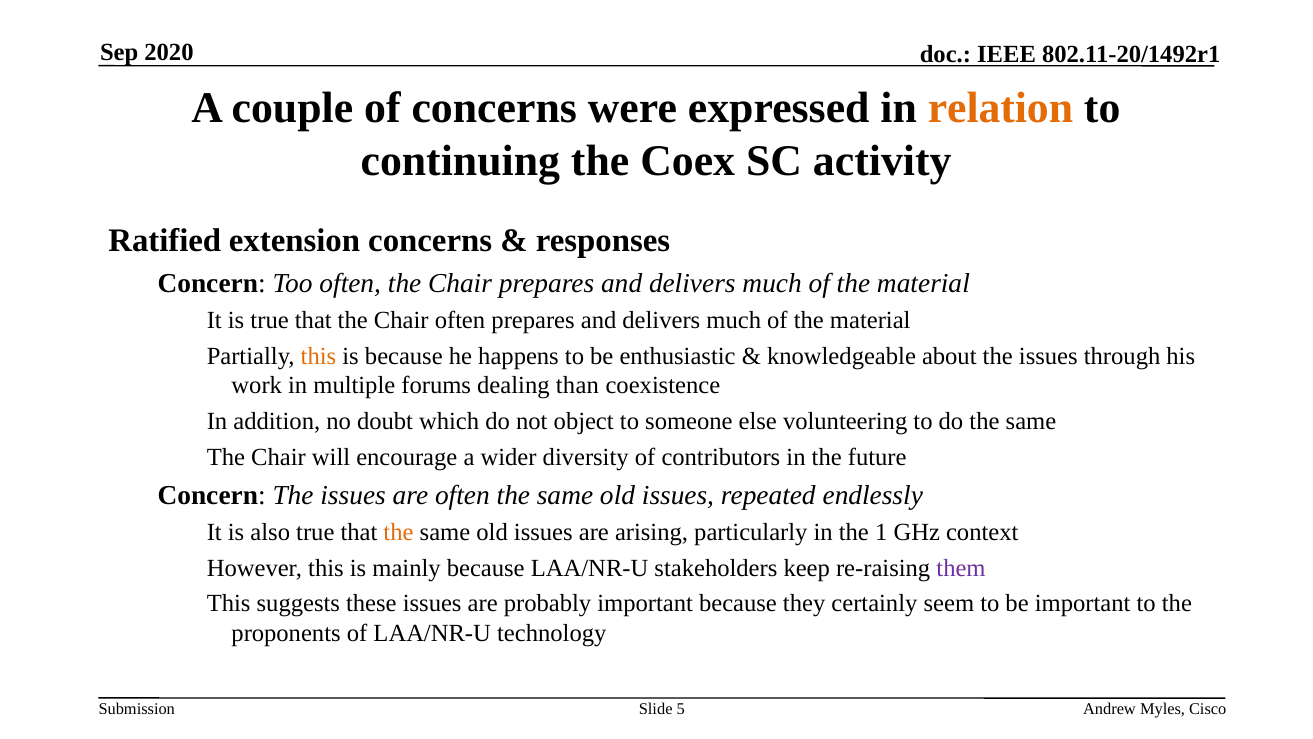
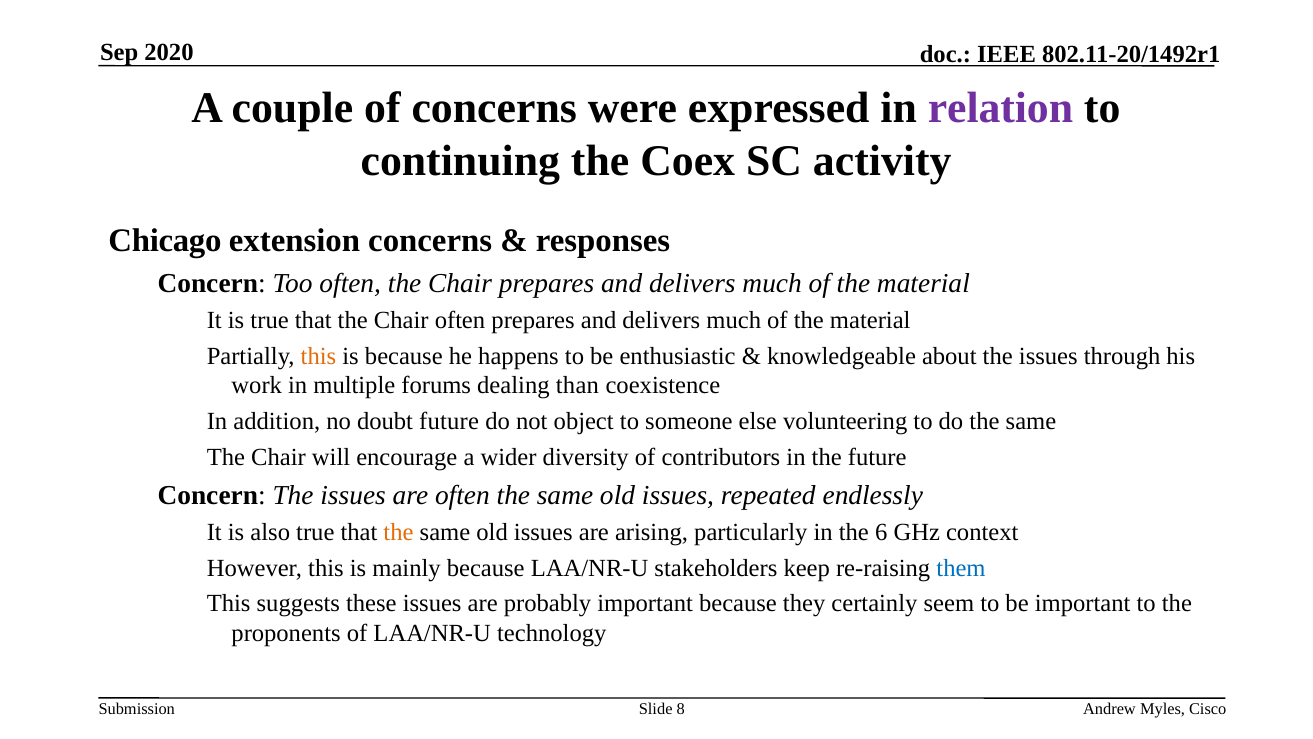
relation colour: orange -> purple
Ratified: Ratified -> Chicago
doubt which: which -> future
1: 1 -> 6
them colour: purple -> blue
5: 5 -> 8
